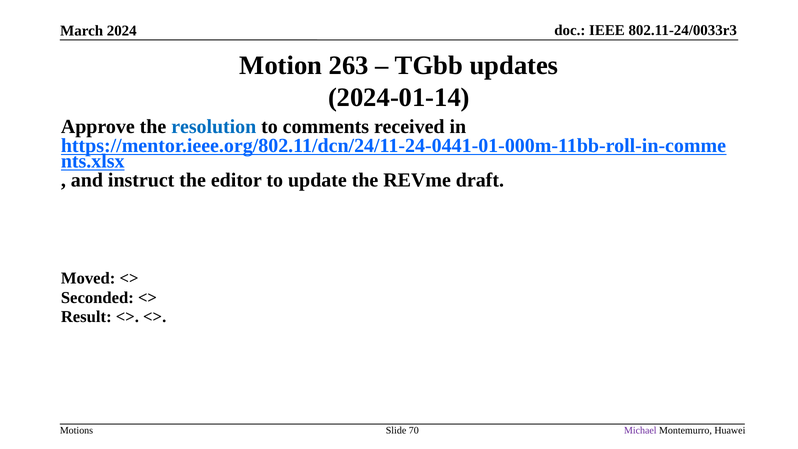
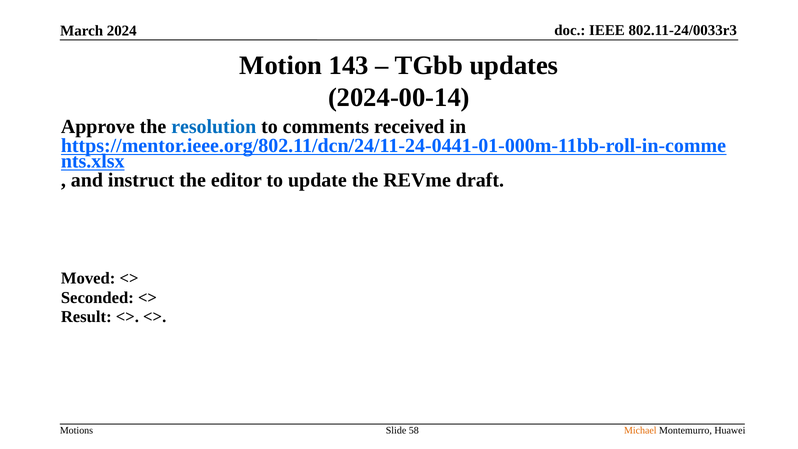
263: 263 -> 143
2024-01-14: 2024-01-14 -> 2024-00-14
70: 70 -> 58
Michael colour: purple -> orange
